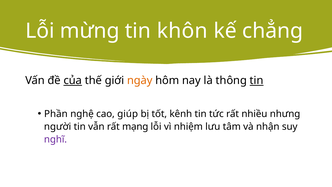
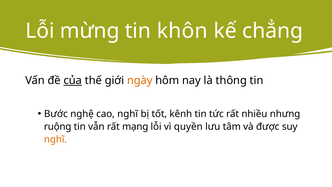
tin at (257, 80) underline: present -> none
Phần: Phần -> Bước
cao giúp: giúp -> nghĩ
người: người -> ruộng
nhiệm: nhiệm -> quyền
nhận: nhận -> được
nghĩ at (55, 139) colour: purple -> orange
